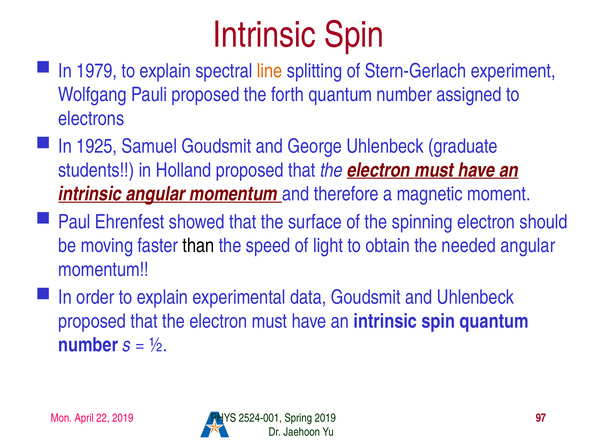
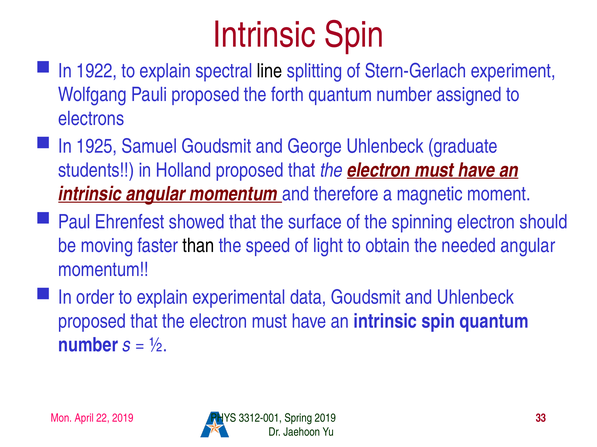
1979: 1979 -> 1922
line colour: orange -> black
2524-001: 2524-001 -> 3312-001
97: 97 -> 33
